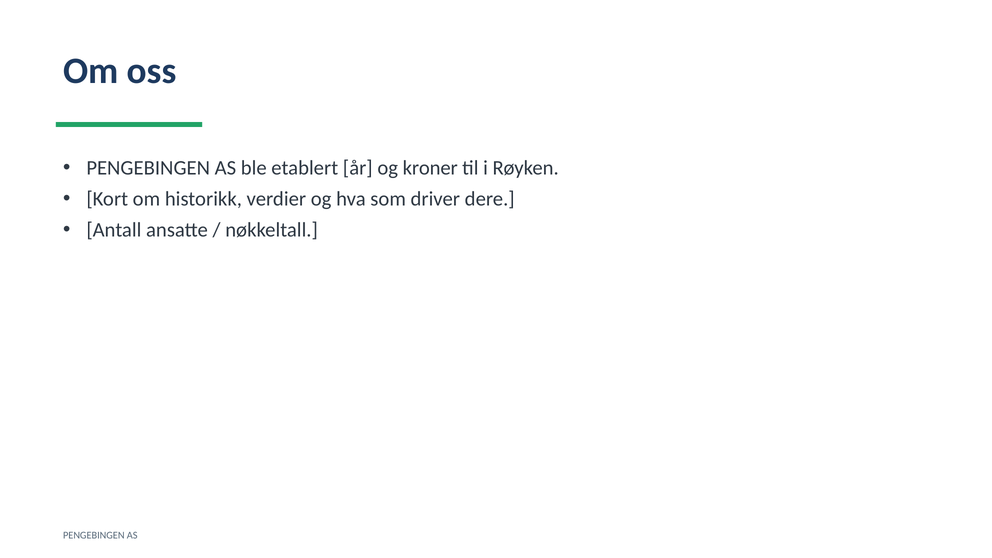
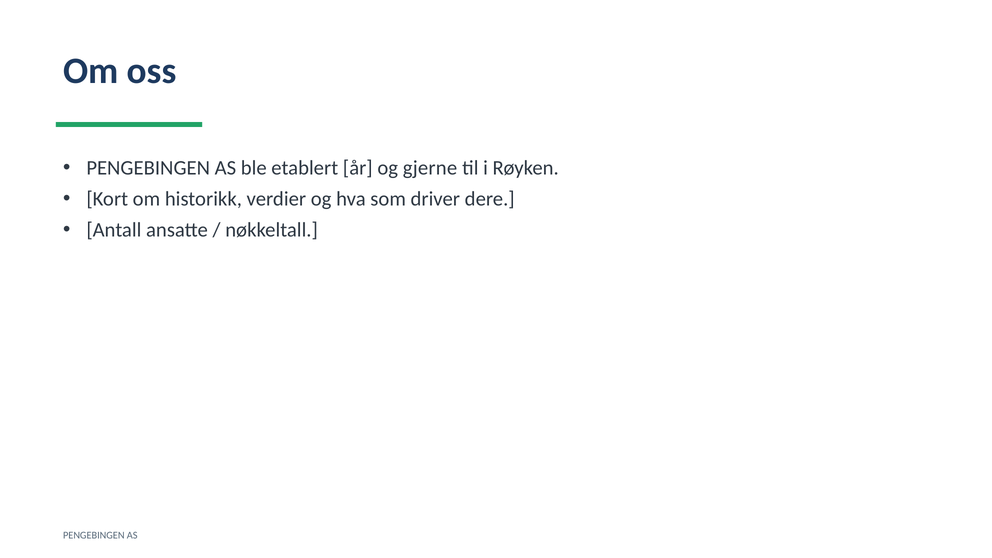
kroner: kroner -> gjerne
